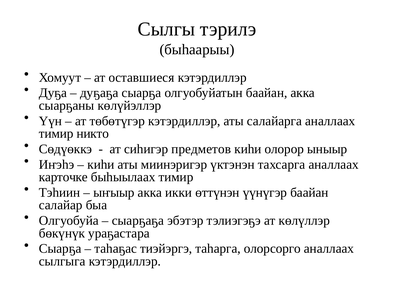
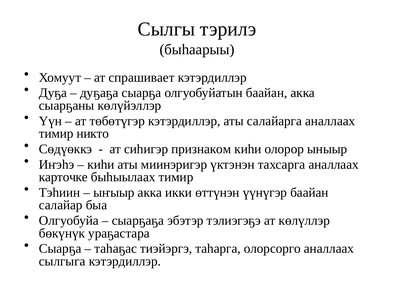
оставшиеся: оставшиеся -> спрашивает
предметов: предметов -> признаком
